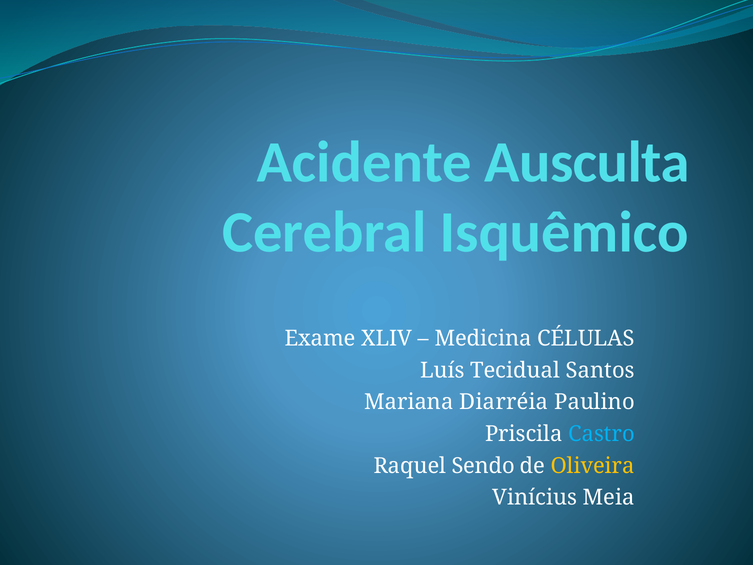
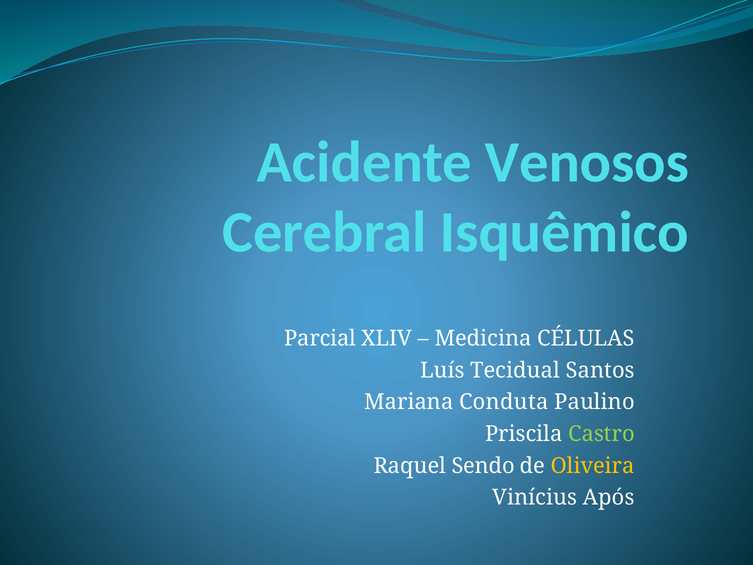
Ausculta: Ausculta -> Venosos
Exame: Exame -> Parcial
Diarréia: Diarréia -> Conduta
Castro colour: light blue -> light green
Meia: Meia -> Após
